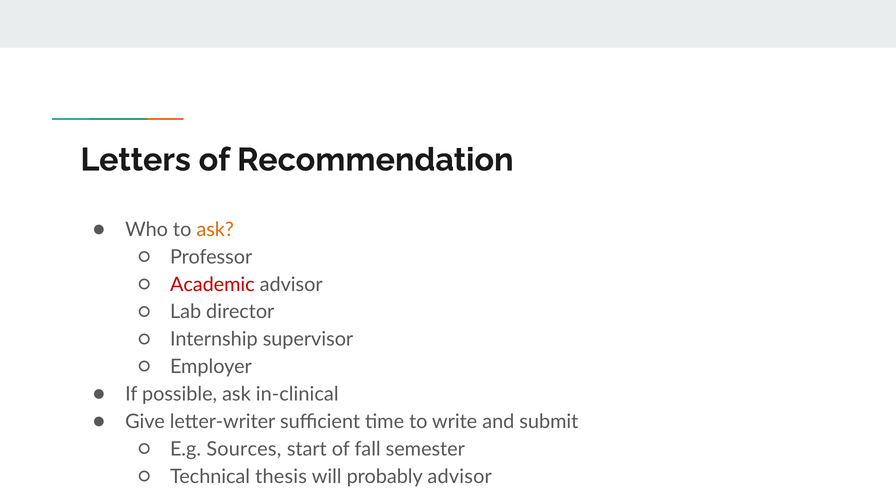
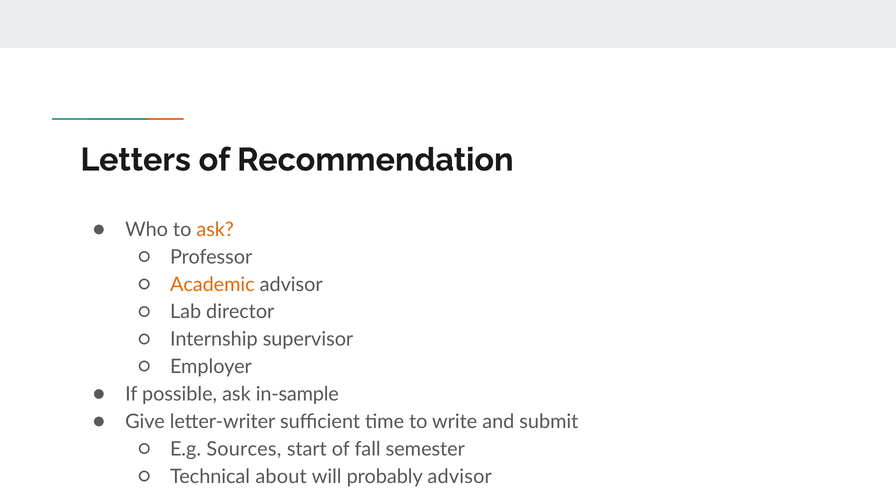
Academic colour: red -> orange
in-clinical: in-clinical -> in-sample
thesis: thesis -> about
